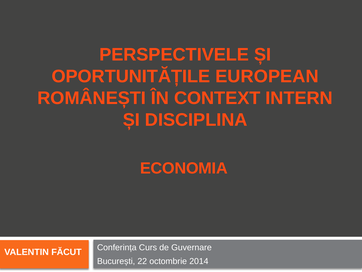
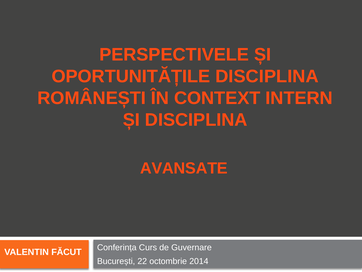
OPORTUNITĂȚILE EUROPEAN: EUROPEAN -> DISCIPLINA
ECONOMIA: ECONOMIA -> AVANSATE
